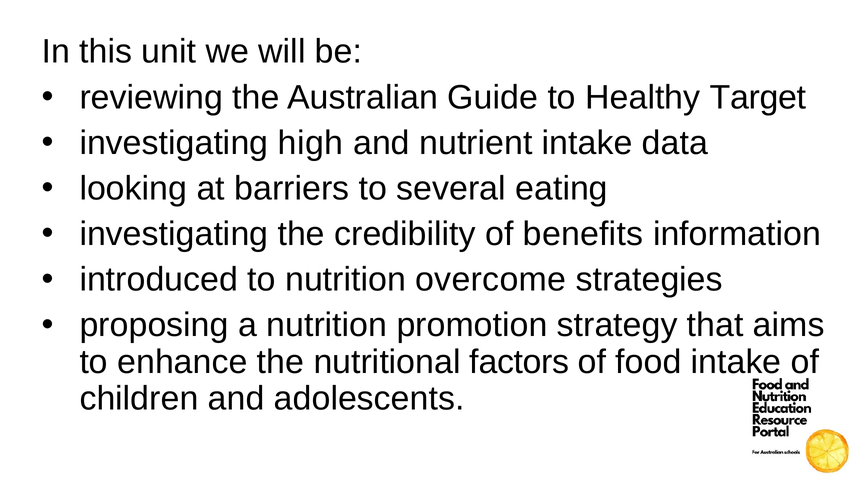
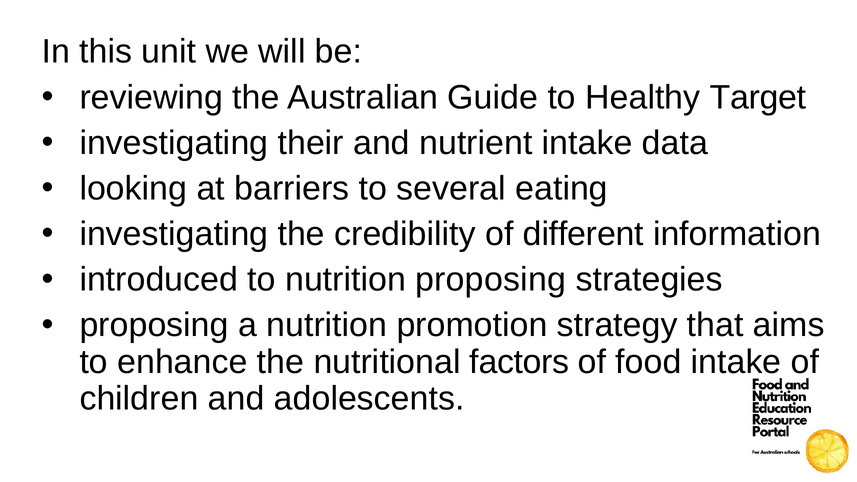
high: high -> their
benefits: benefits -> different
nutrition overcome: overcome -> proposing
